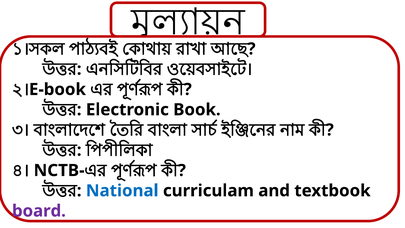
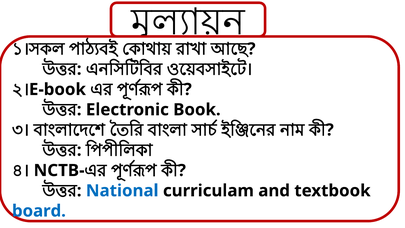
board colour: purple -> blue
